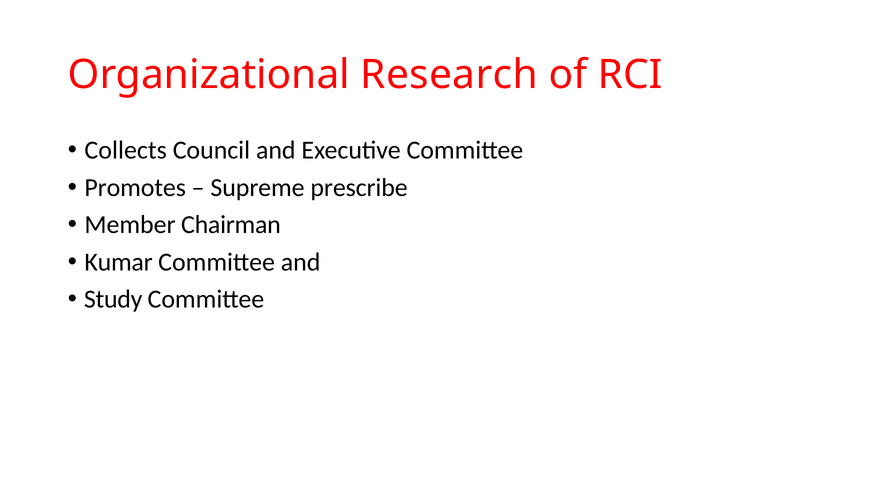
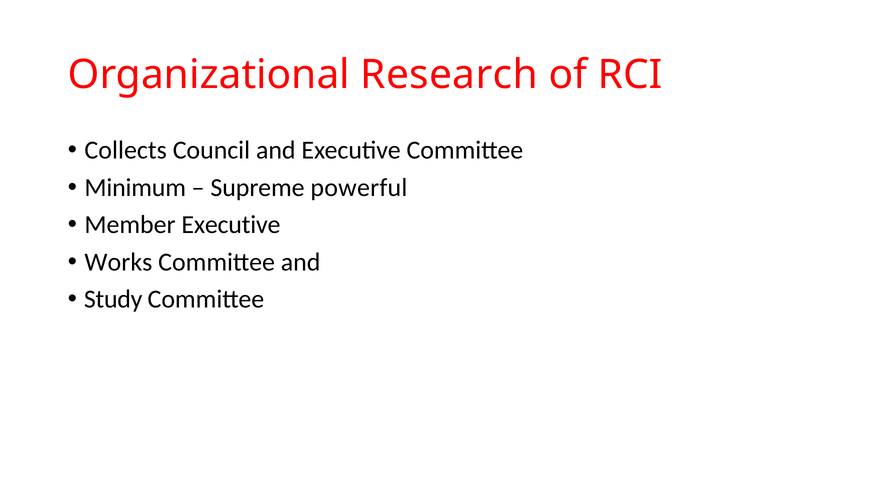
Promotes: Promotes -> Minimum
prescribe: prescribe -> powerful
Member Chairman: Chairman -> Executive
Kumar: Kumar -> Works
